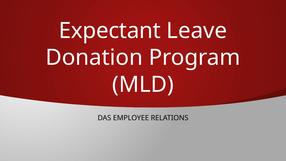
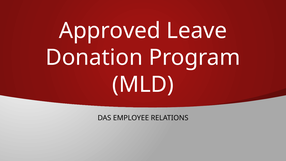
Expectant: Expectant -> Approved
